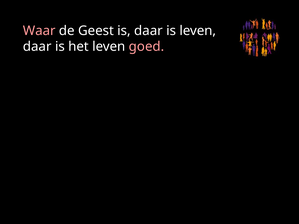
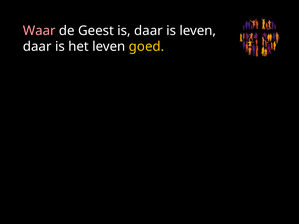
goed colour: pink -> yellow
